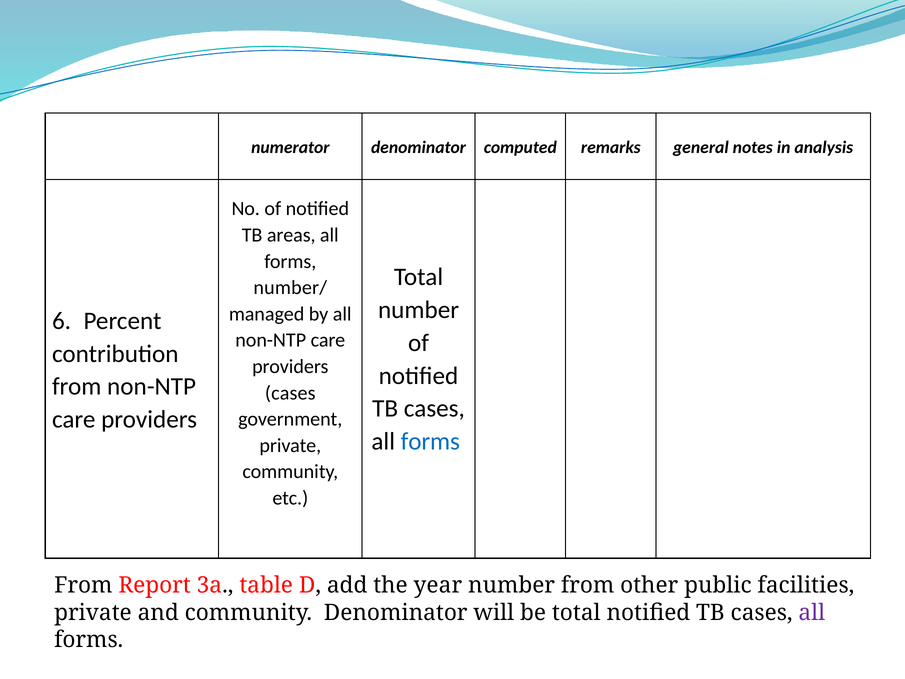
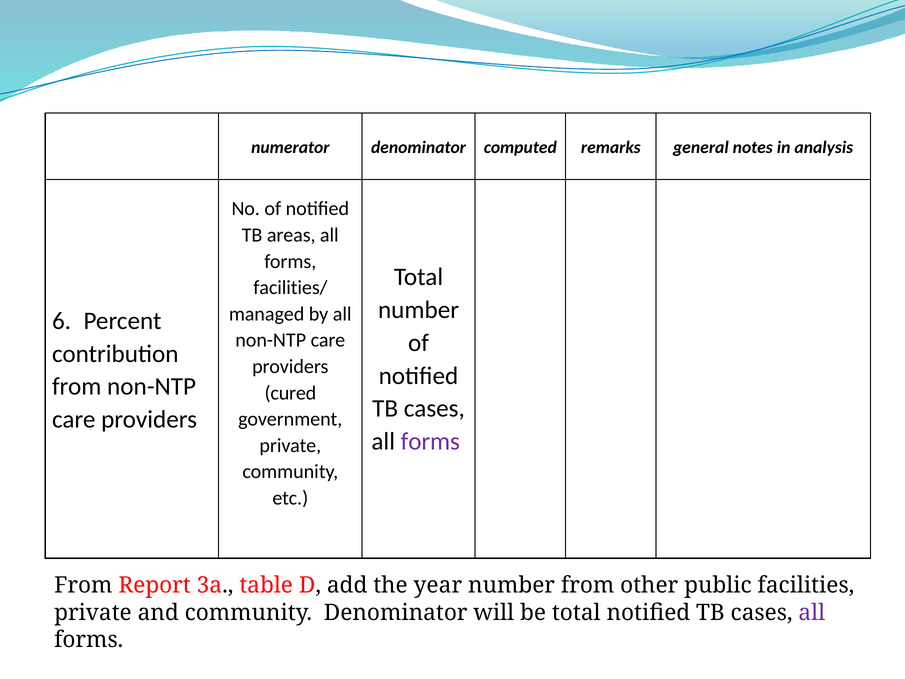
number/: number/ -> facilities/
cases at (290, 393): cases -> cured
forms at (430, 441) colour: blue -> purple
